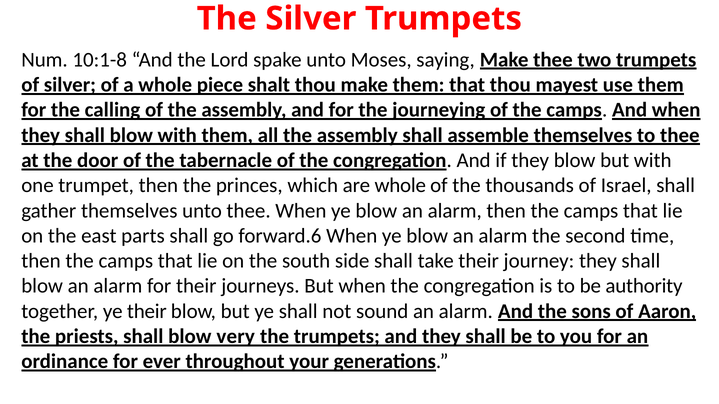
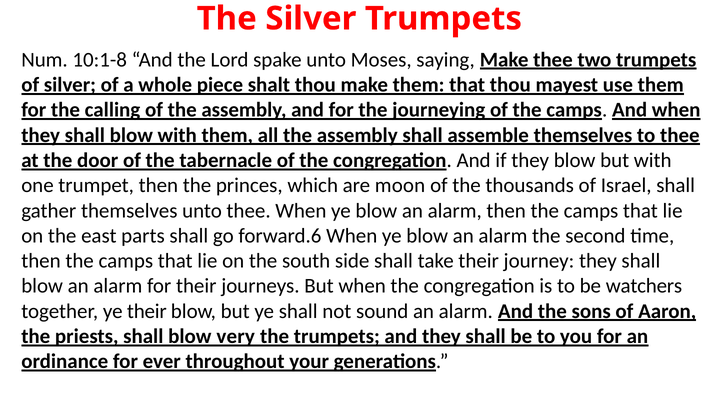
are whole: whole -> moon
authority: authority -> watchers
